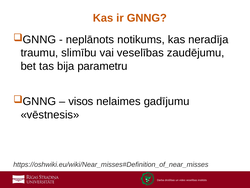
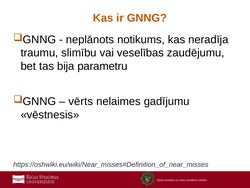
visos: visos -> vērts
